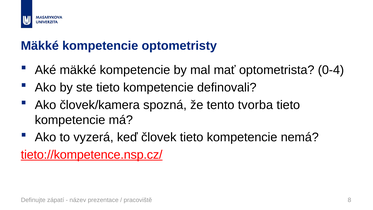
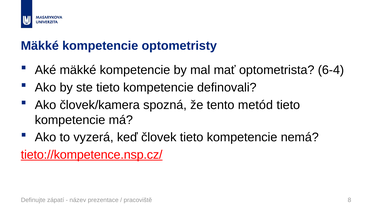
0-4: 0-4 -> 6-4
tvorba: tvorba -> metód
